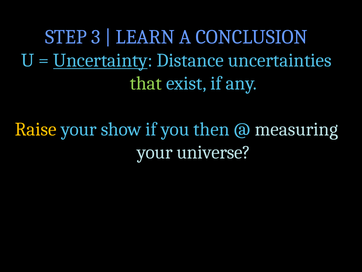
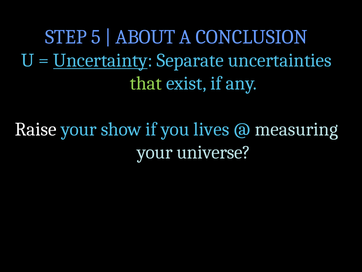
3: 3 -> 5
LEARN: LEARN -> ABOUT
Distance: Distance -> Separate
Raise colour: yellow -> white
then: then -> lives
